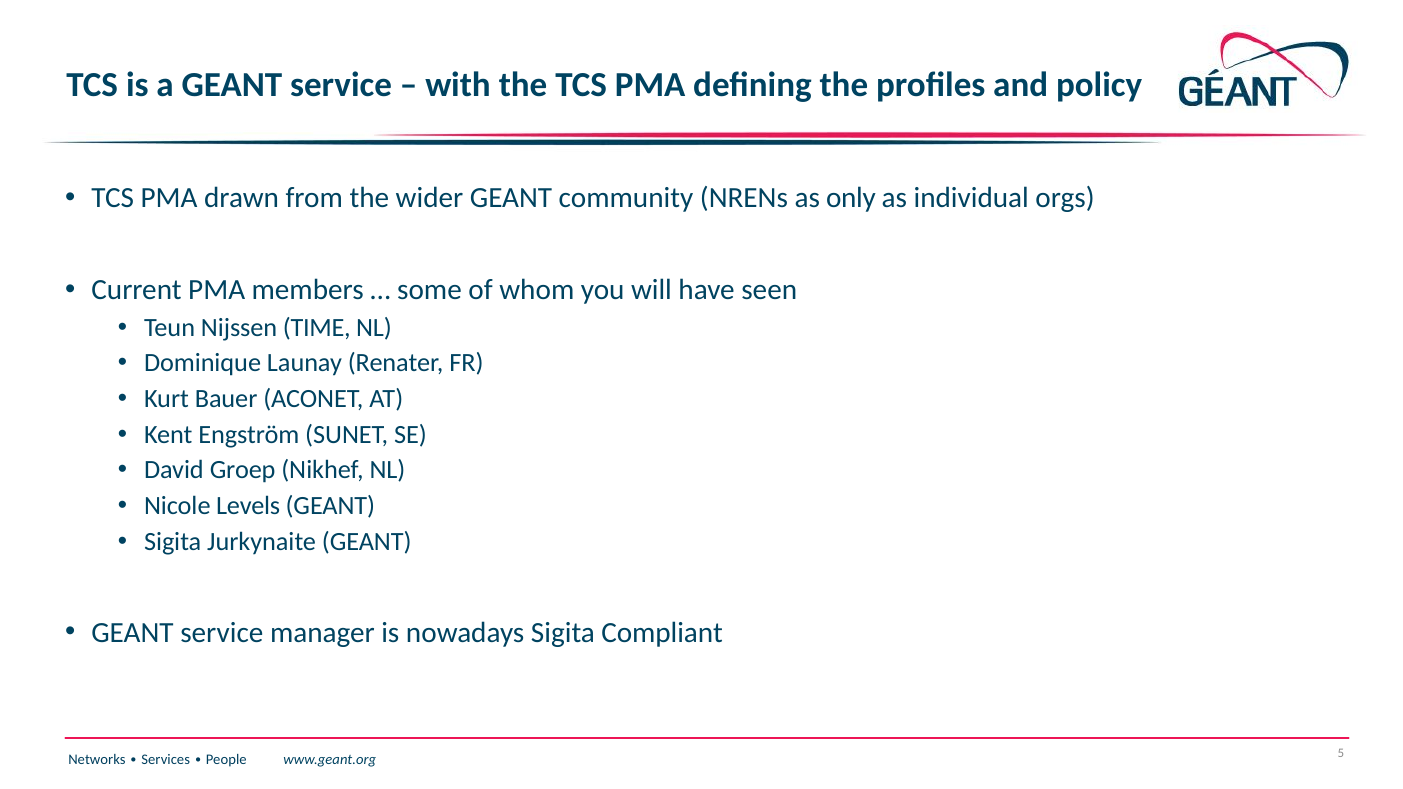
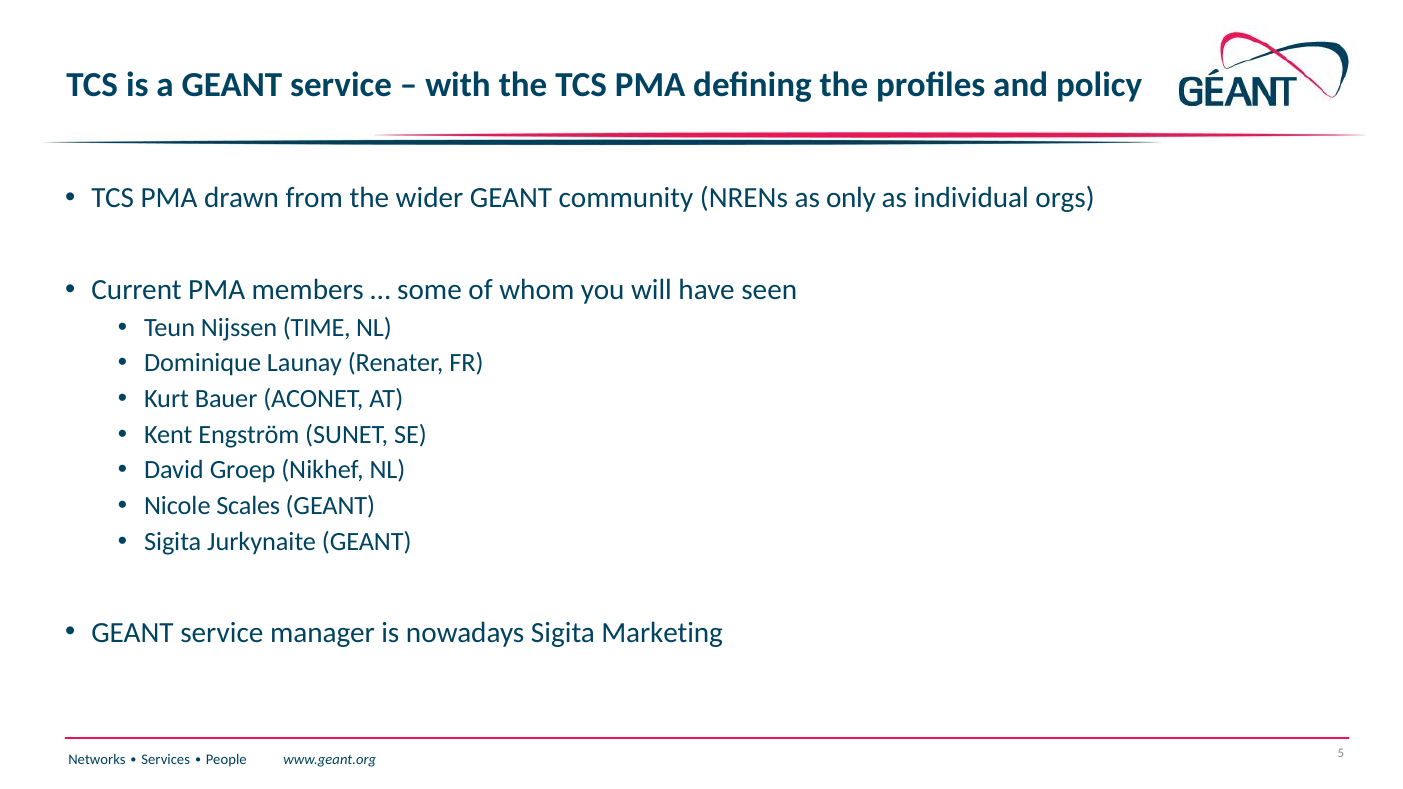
Levels: Levels -> Scales
Compliant: Compliant -> Marketing
